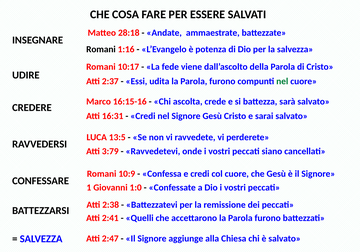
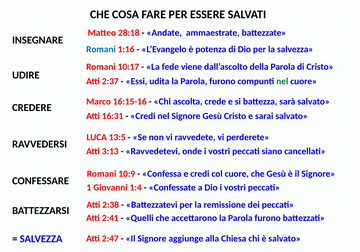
Romani at (101, 49) colour: black -> blue
3:79: 3:79 -> 3:13
1:0: 1:0 -> 1:4
